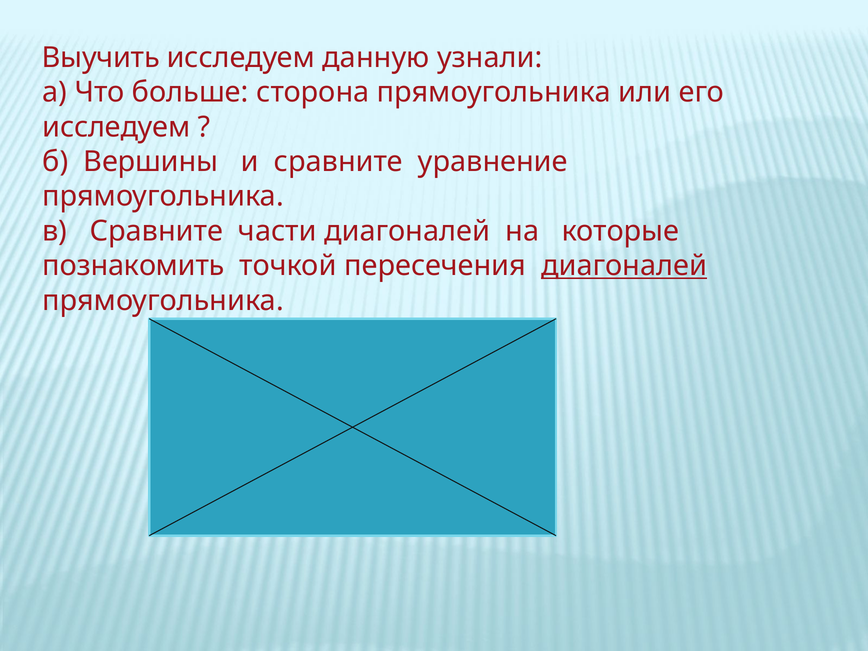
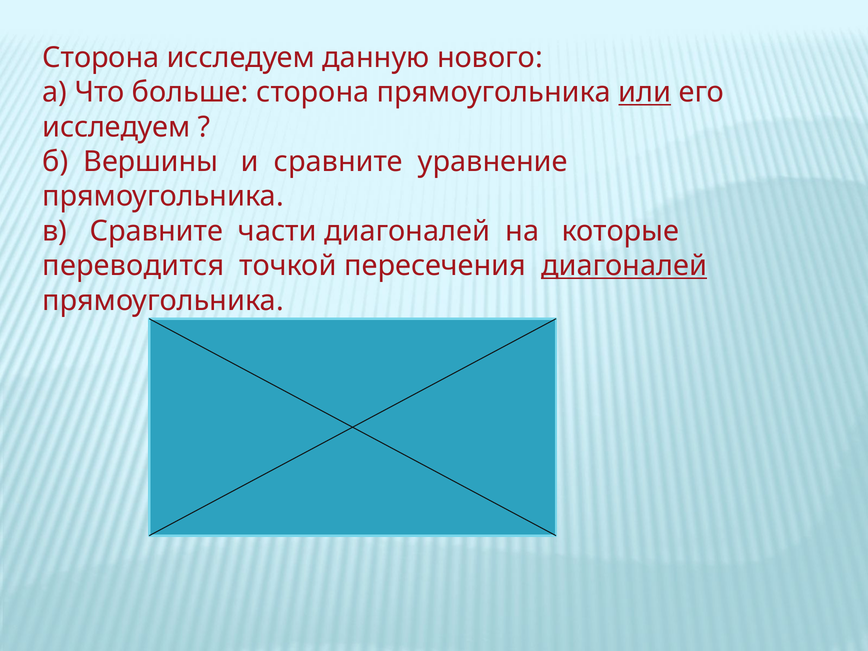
Выучить at (101, 58): Выучить -> Сторона
узнали: узнали -> нового
или underline: none -> present
познакомить: познакомить -> переводится
